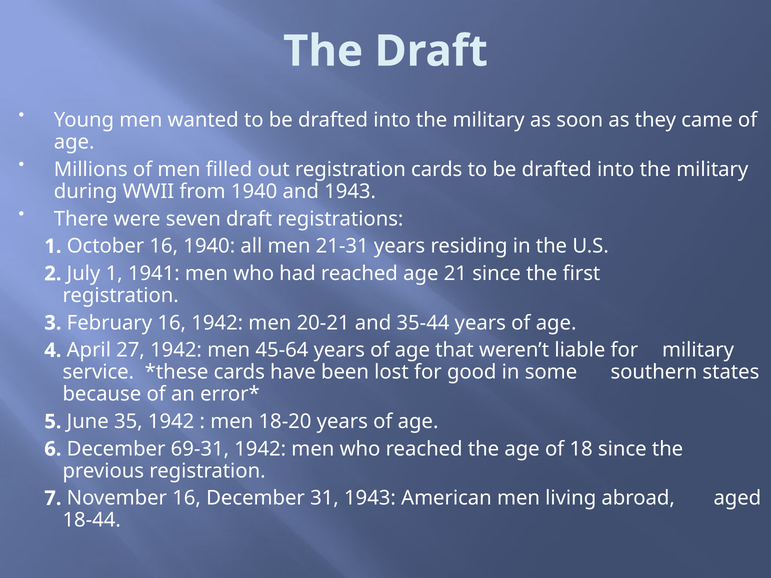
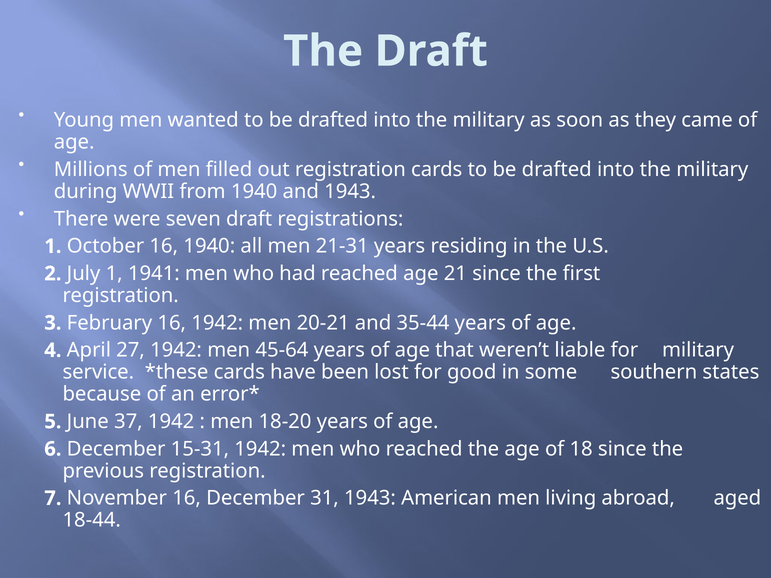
35: 35 -> 37
69-31: 69-31 -> 15-31
